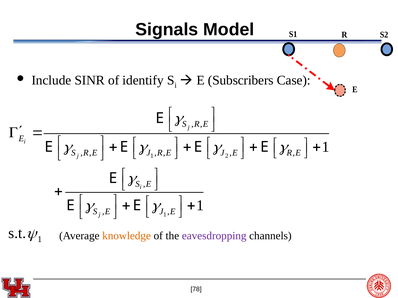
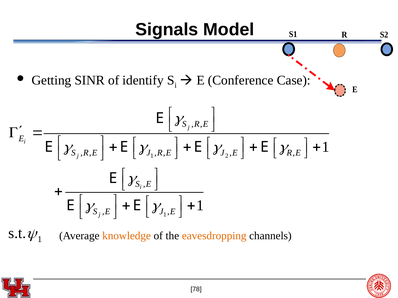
Include: Include -> Getting
Subscribers: Subscribers -> Conference
eavesdropping colour: purple -> orange
